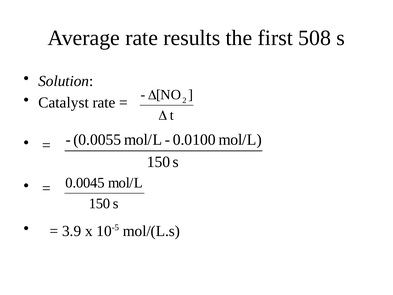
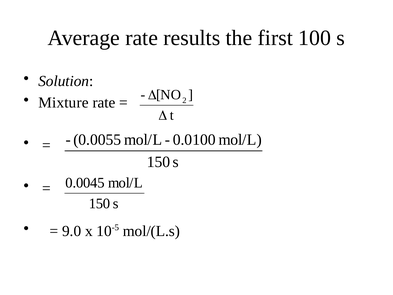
508: 508 -> 100
Catalyst: Catalyst -> Mixture
3.9: 3.9 -> 9.0
